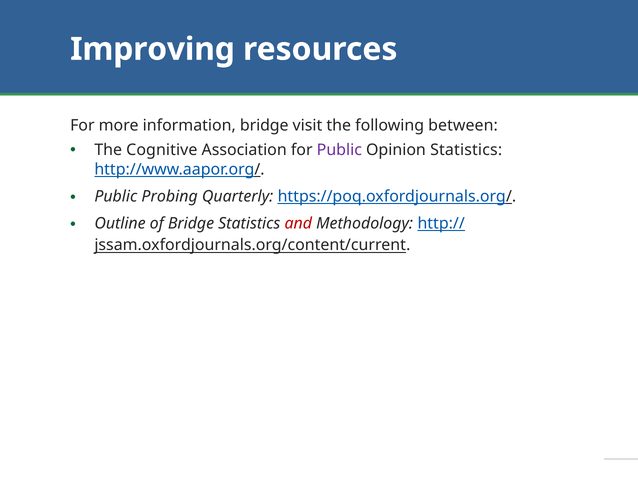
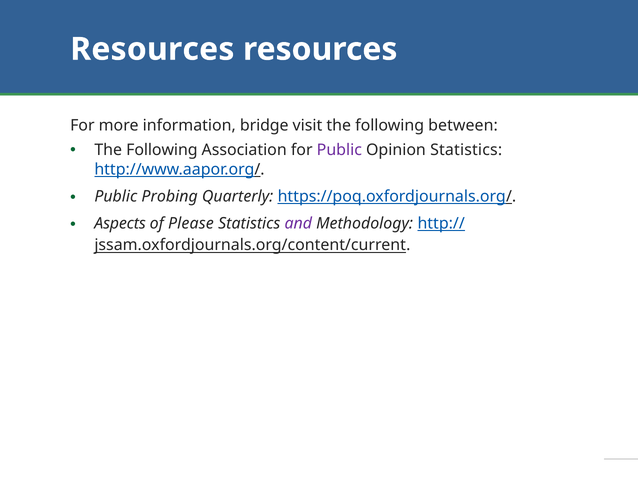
Improving at (153, 49): Improving -> Resources
Cognitive at (162, 150): Cognitive -> Following
Outline: Outline -> Aspects
of Bridge: Bridge -> Please
and colour: red -> purple
